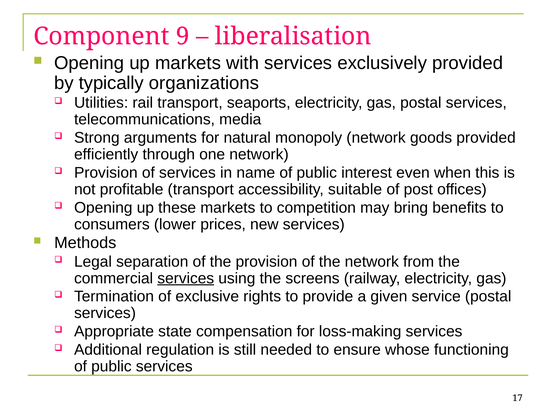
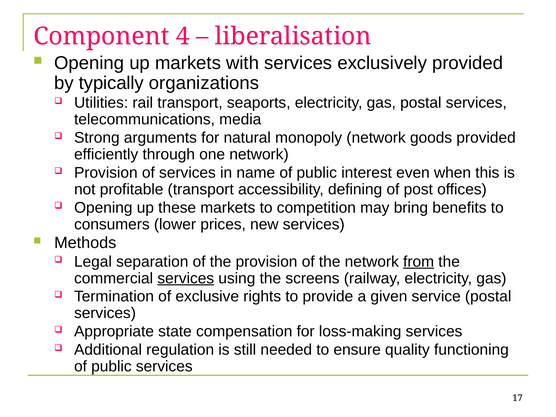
9: 9 -> 4
suitable: suitable -> defining
from underline: none -> present
whose: whose -> quality
